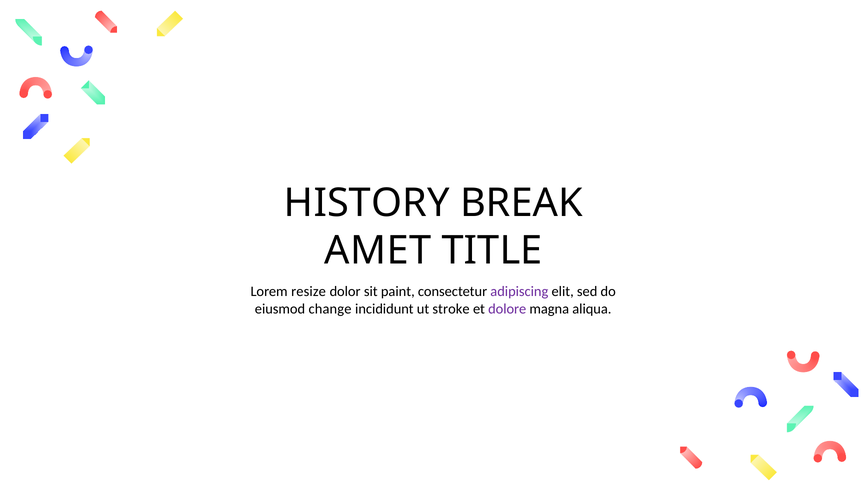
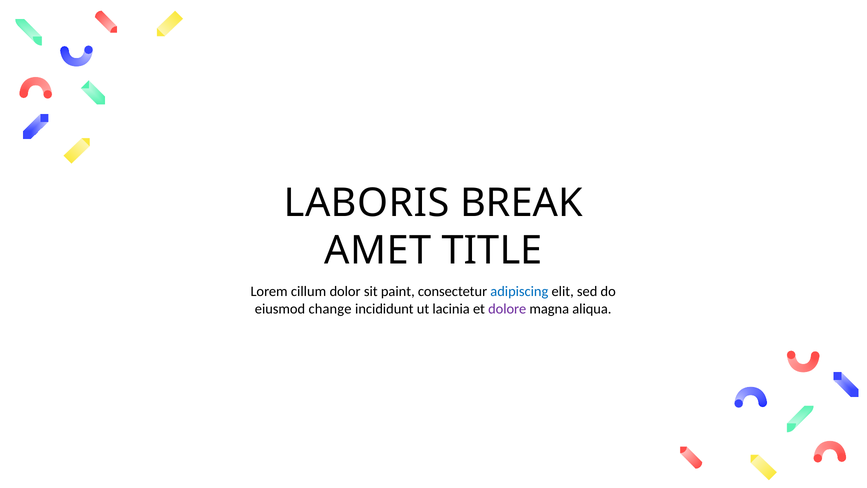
HISTORY: HISTORY -> LABORIS
resize: resize -> cillum
adipiscing colour: purple -> blue
stroke: stroke -> lacinia
